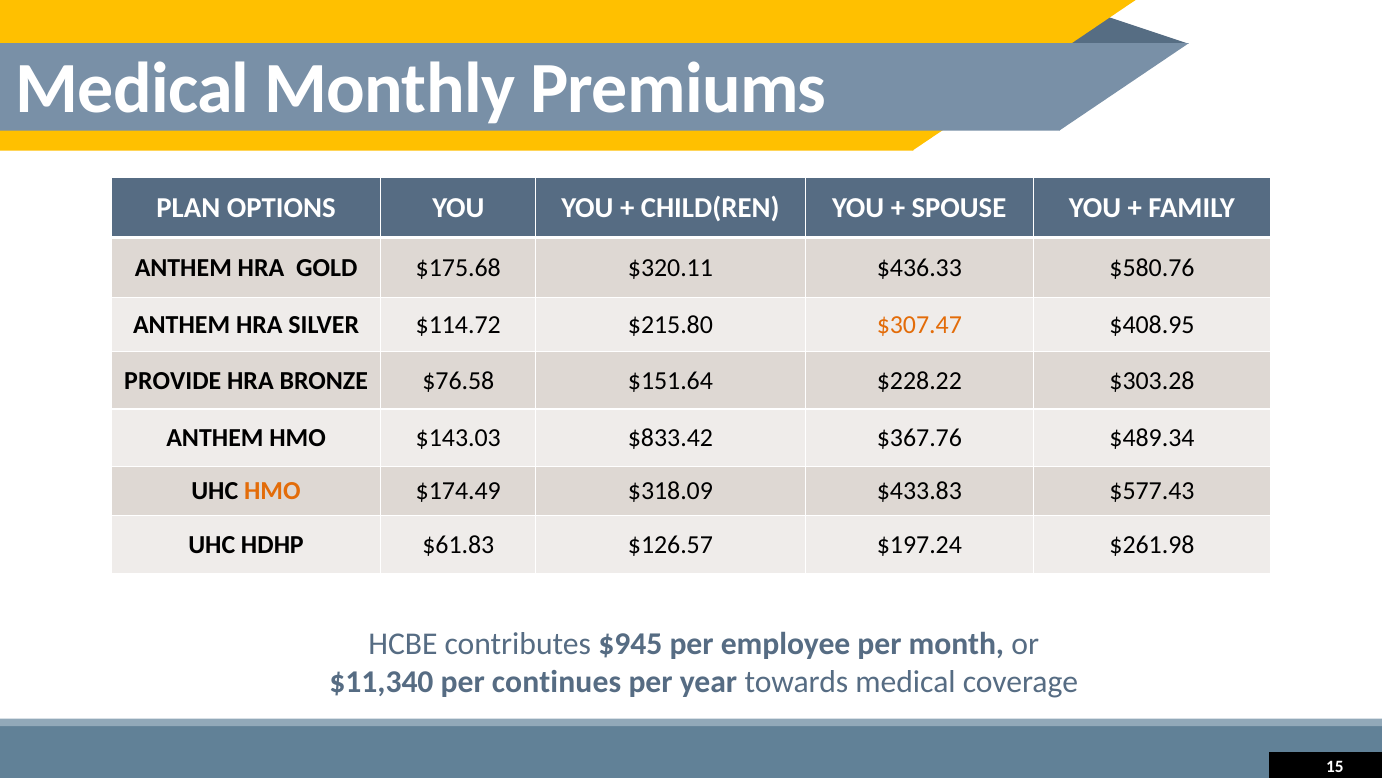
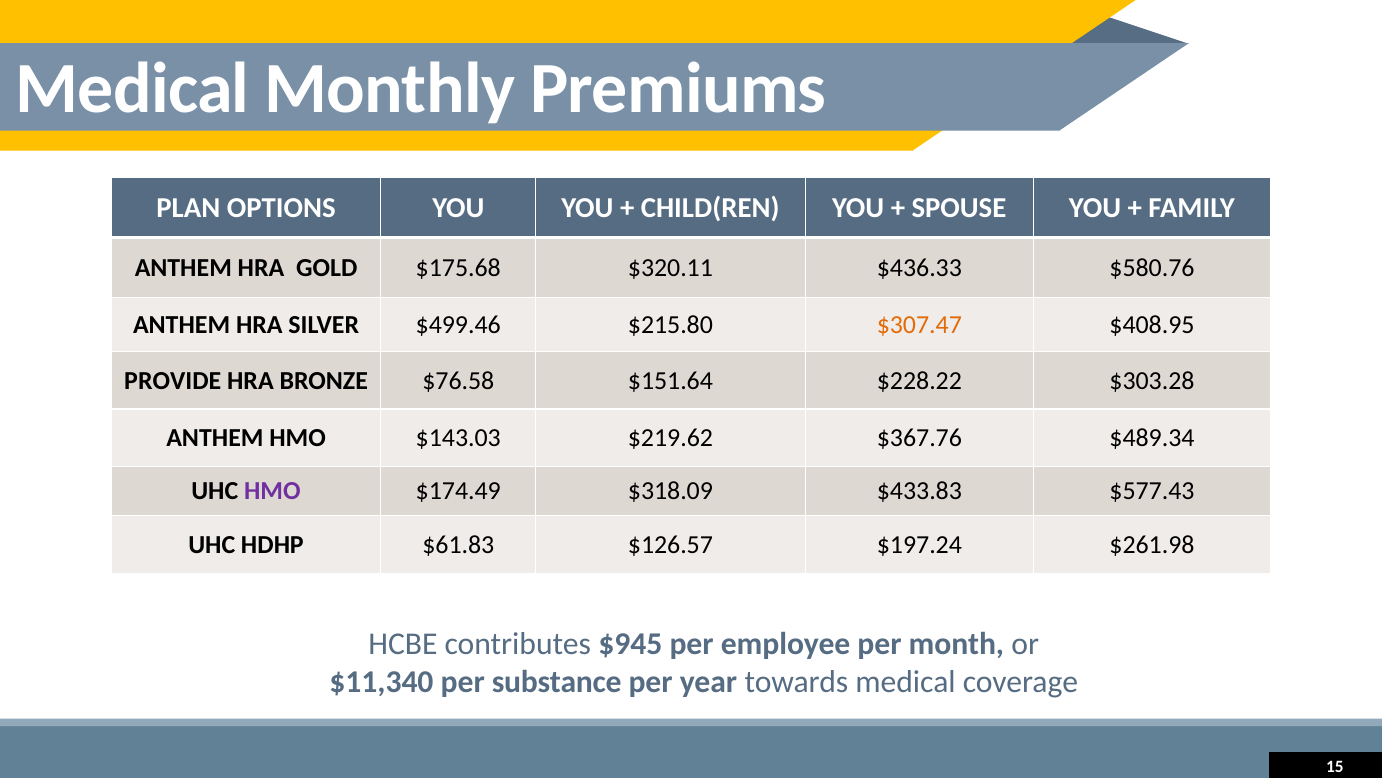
$114.72: $114.72 -> $499.46
$833.42: $833.42 -> $219.62
HMO at (272, 491) colour: orange -> purple
continues: continues -> substance
